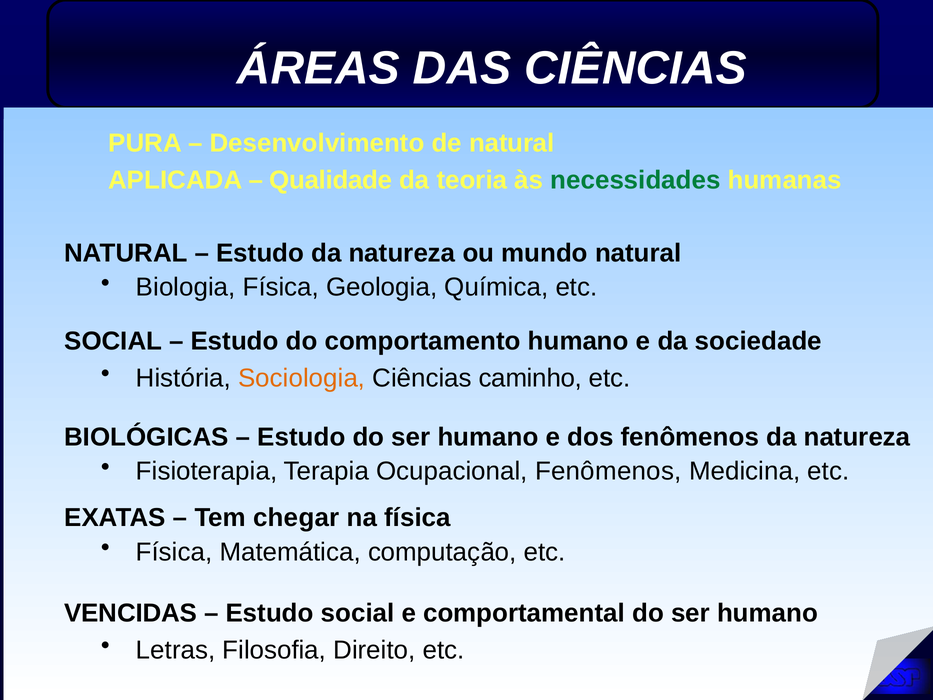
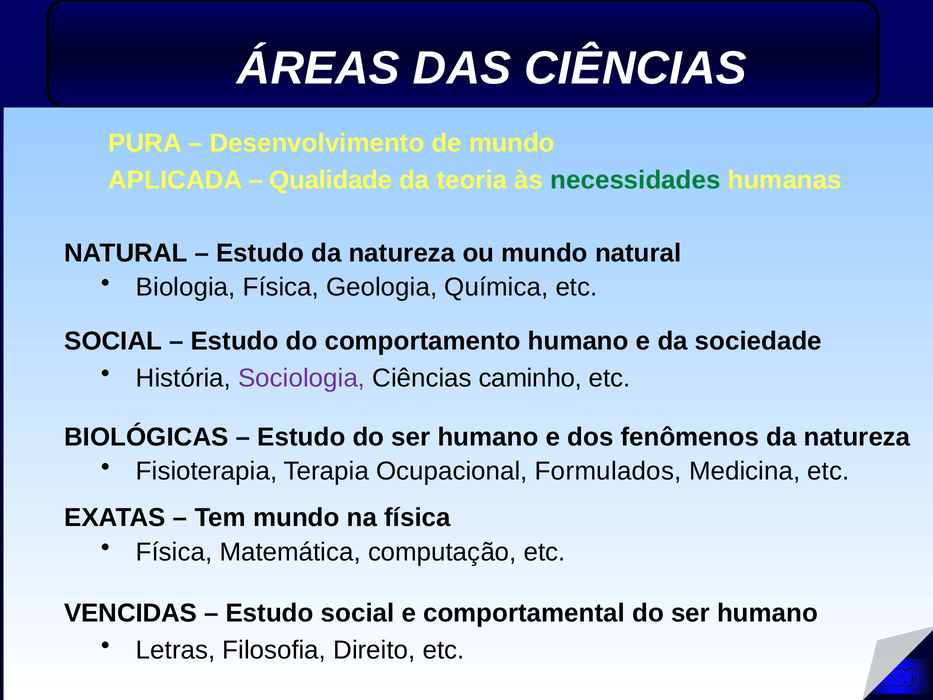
de natural: natural -> mundo
Sociologia colour: orange -> purple
Ocupacional Fenômenos: Fenômenos -> Formulados
Tem chegar: chegar -> mundo
